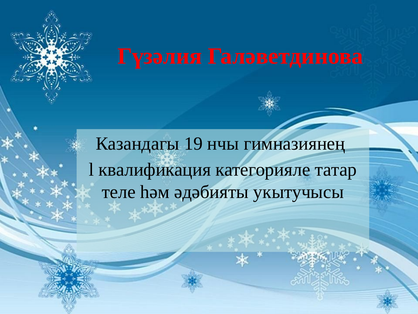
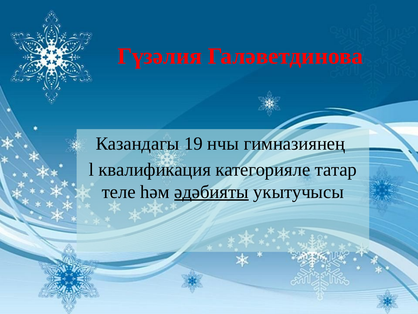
әдәбияты underline: none -> present
